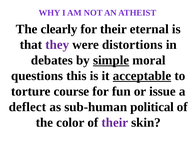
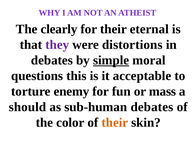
acceptable underline: present -> none
course: course -> enemy
issue: issue -> mass
deflect: deflect -> should
sub-human political: political -> debates
their at (115, 123) colour: purple -> orange
